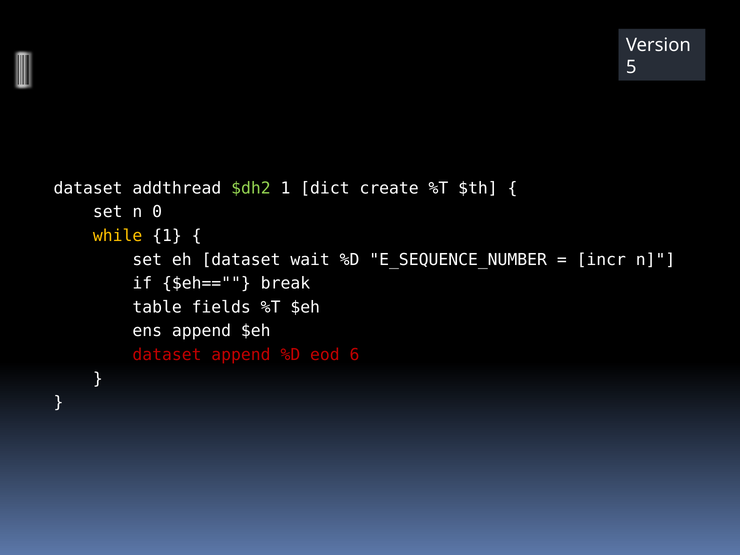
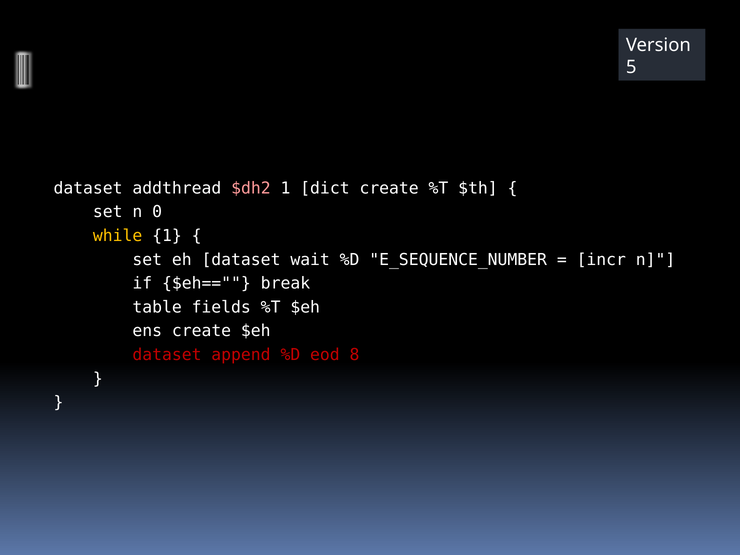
$dh2 colour: light green -> pink
ens append: append -> create
6: 6 -> 8
